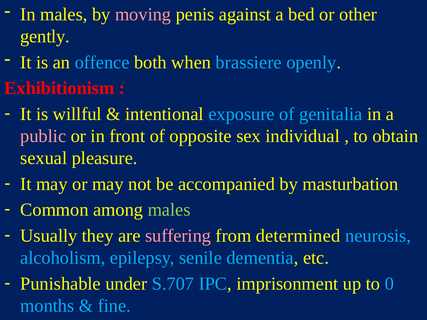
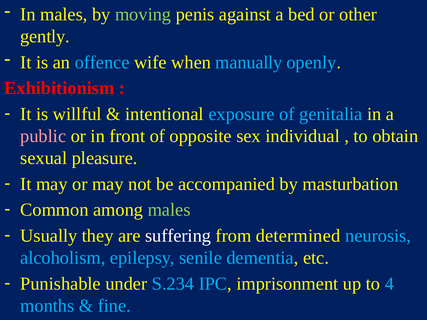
moving colour: pink -> light green
both: both -> wife
brassiere: brassiere -> manually
suffering colour: pink -> white
S.707: S.707 -> S.234
0: 0 -> 4
